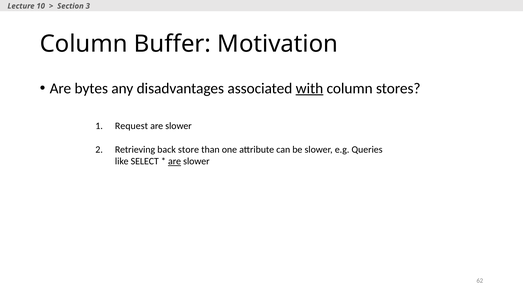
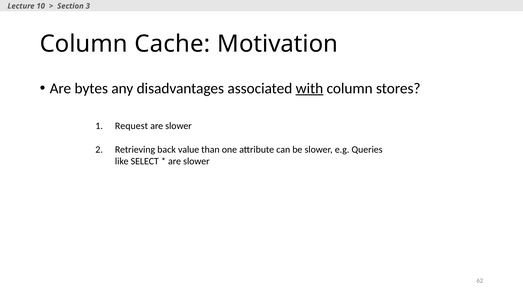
Buffer: Buffer -> Cache
store: store -> value
are at (175, 161) underline: present -> none
